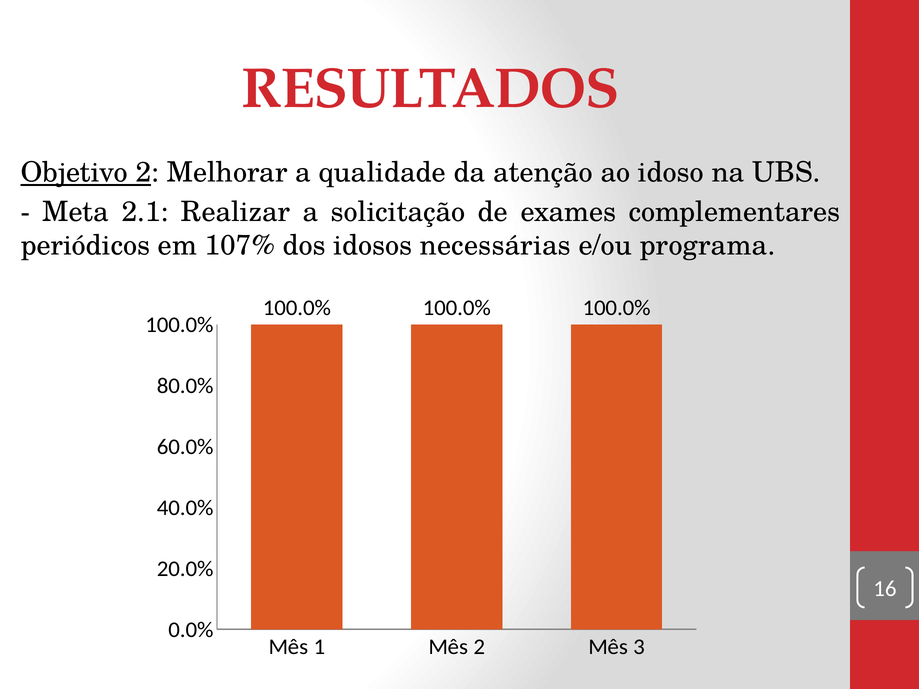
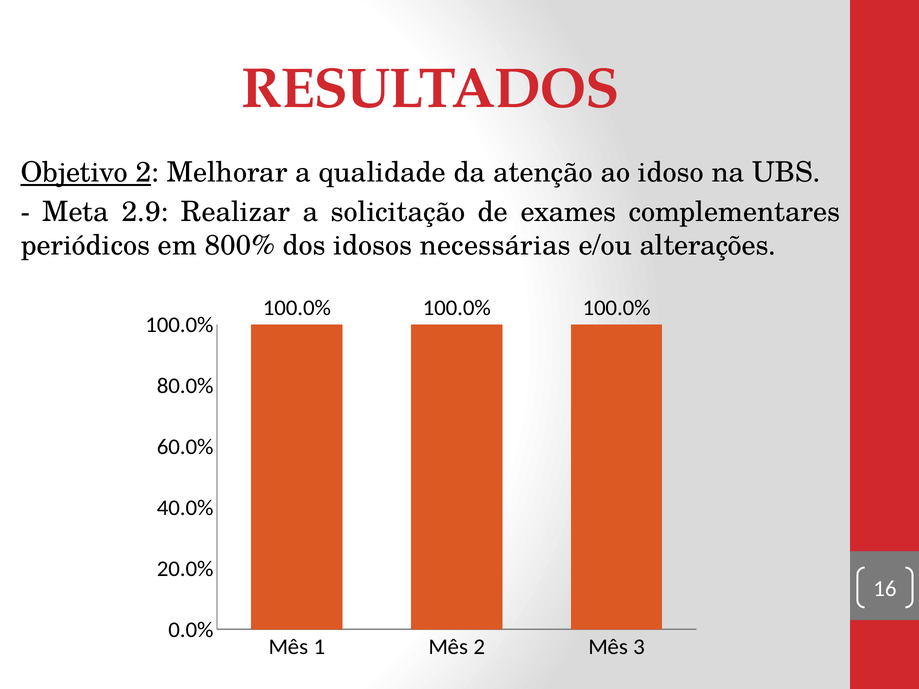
2.1: 2.1 -> 2.9
107%: 107% -> 800%
programa: programa -> alterações
